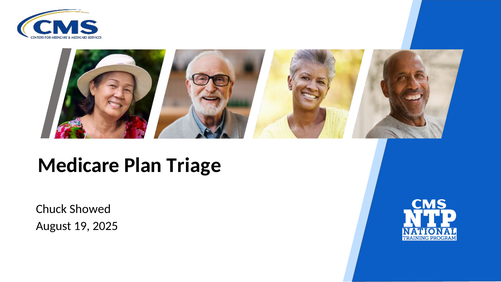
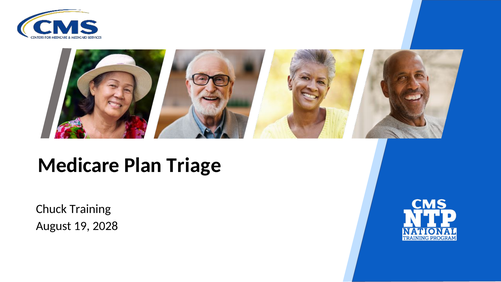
Showed: Showed -> Training
2025: 2025 -> 2028
